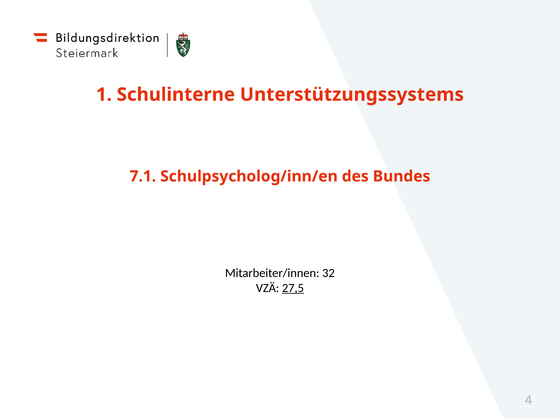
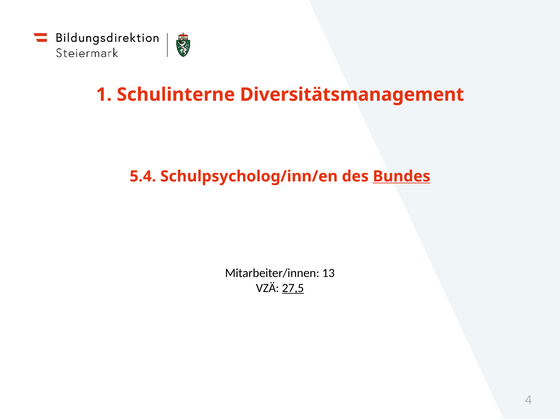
Unterstützungssystems: Unterstützungssystems -> Diversitätsmanagement
7.1: 7.1 -> 5.4
Bundes underline: none -> present
32: 32 -> 13
